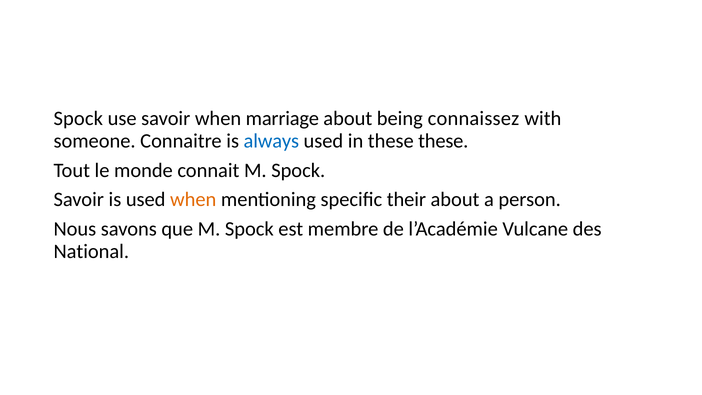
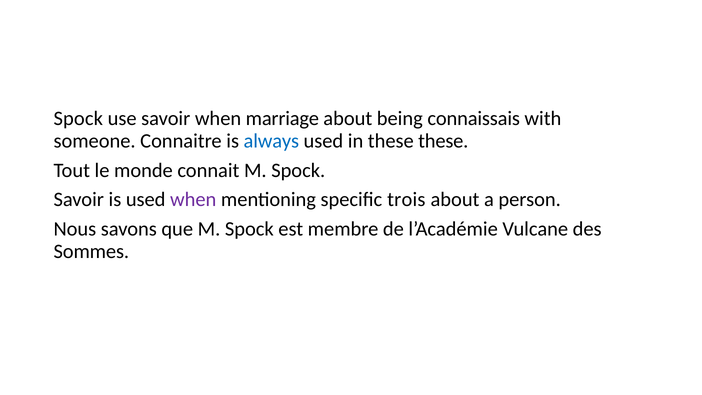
connaissez: connaissez -> connaissais
when at (193, 200) colour: orange -> purple
their: their -> trois
National: National -> Sommes
